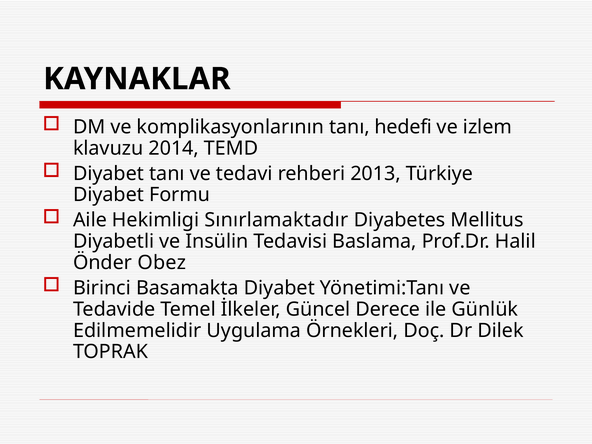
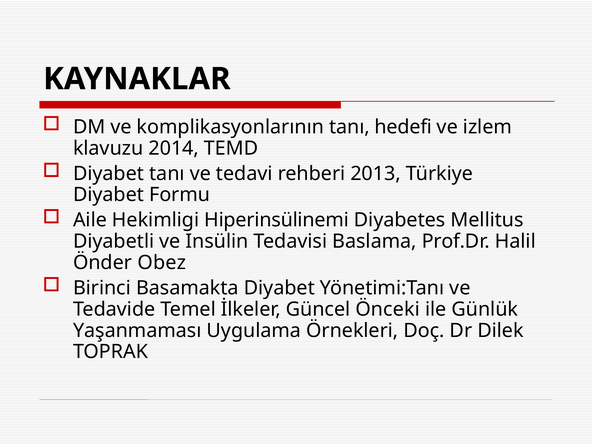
Sınırlamaktadır: Sınırlamaktadır -> Hiperinsülinemi
Derece: Derece -> Önceki
Edilmemelidir: Edilmemelidir -> Yaşanmaması
